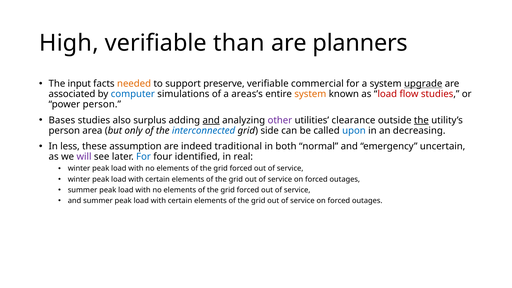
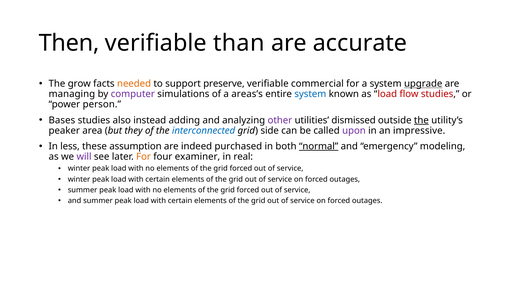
High: High -> Then
planners: planners -> accurate
input: input -> grow
associated: associated -> managing
computer colour: blue -> purple
system at (310, 94) colour: orange -> blue
surplus: surplus -> instead
and at (211, 120) underline: present -> none
clearance: clearance -> dismissed
person at (64, 131): person -> peaker
only: only -> they
upon colour: blue -> purple
decreasing: decreasing -> impressive
traditional: traditional -> purchased
normal underline: none -> present
uncertain: uncertain -> modeling
For at (143, 157) colour: blue -> orange
identified: identified -> examiner
